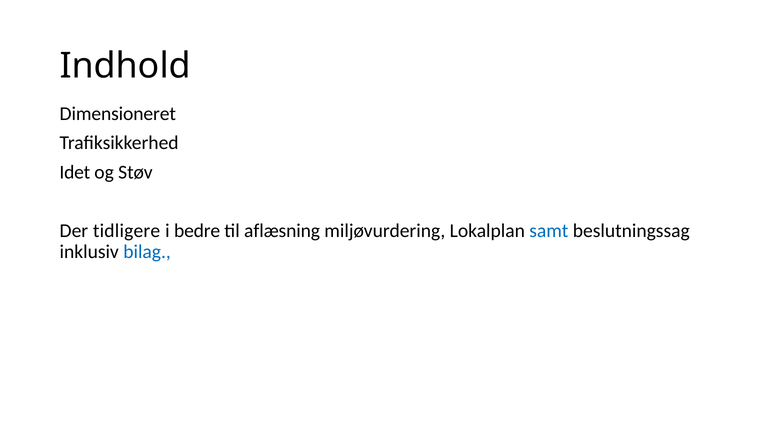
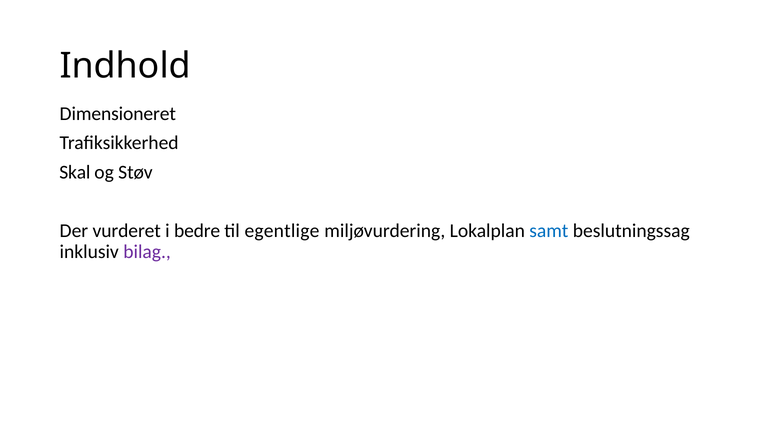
Idet: Idet -> Skal
tidligere: tidligere -> vurderet
aflæsning: aflæsning -> egentlige
bilag colour: blue -> purple
